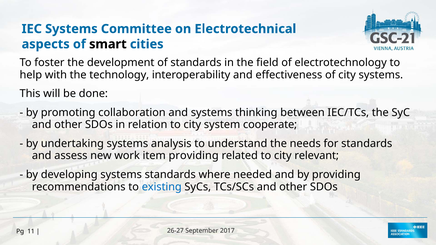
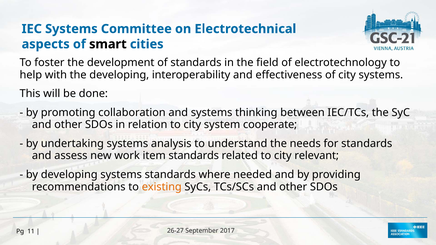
the technology: technology -> developing
item providing: providing -> standards
existing colour: blue -> orange
